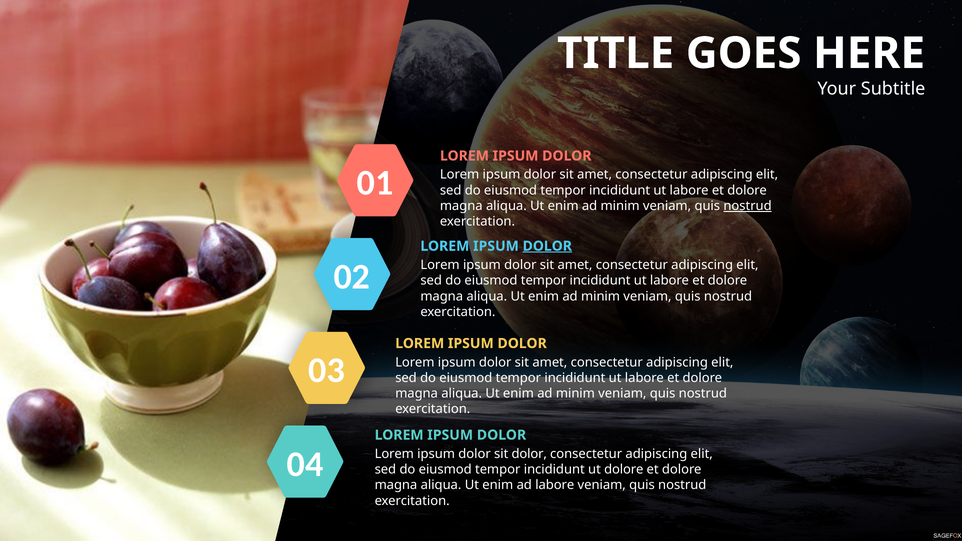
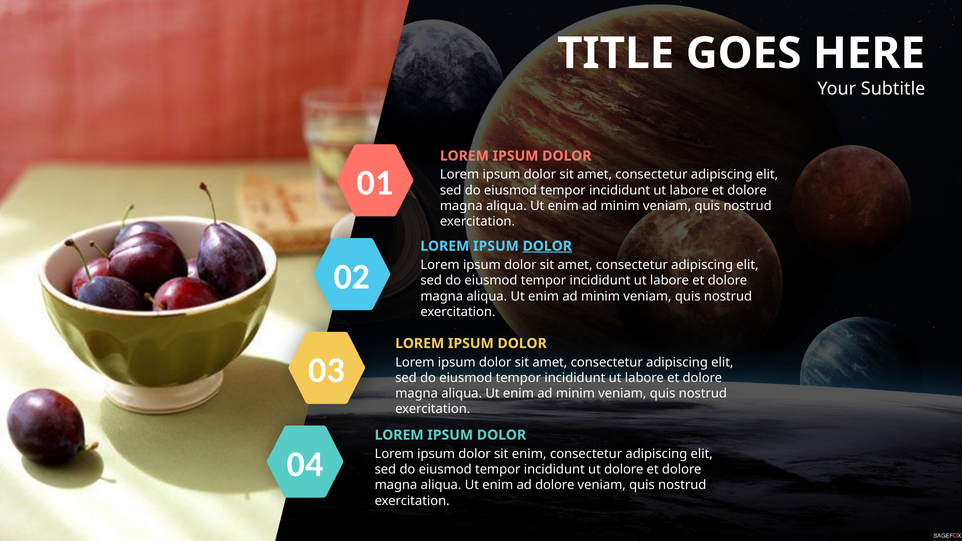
nostrud at (748, 206) underline: present -> none
sit dolor: dolor -> enim
ad labore: labore -> dolore
